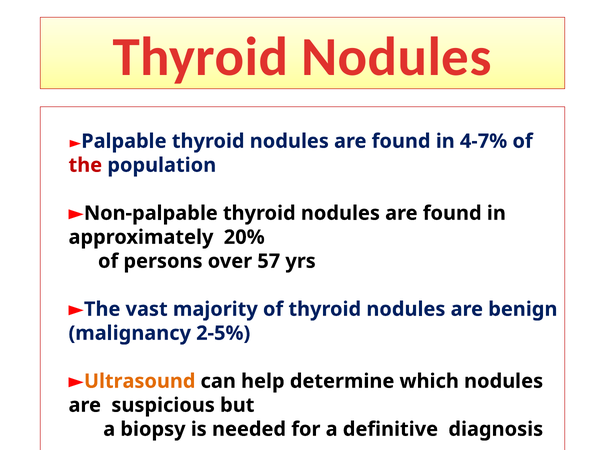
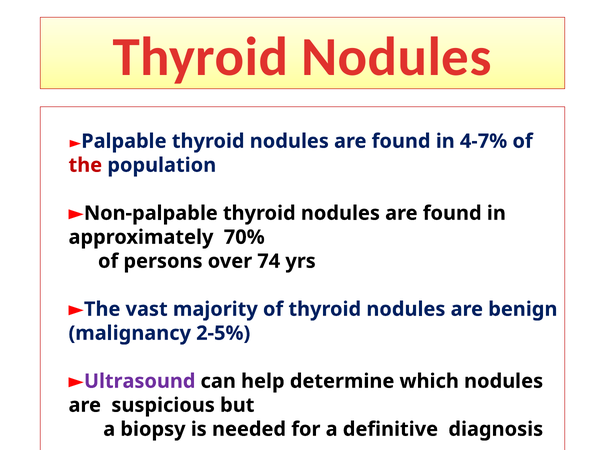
20%: 20% -> 70%
57: 57 -> 74
Ultrasound at (140, 381) colour: orange -> purple
